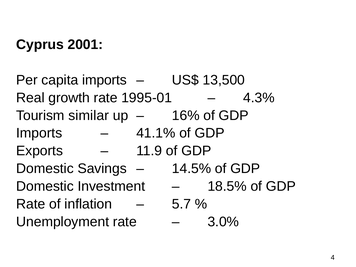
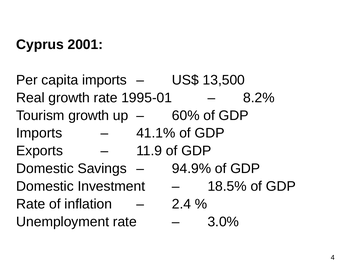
4.3%: 4.3% -> 8.2%
Tourism similar: similar -> growth
16%: 16% -> 60%
14.5%: 14.5% -> 94.9%
5.7: 5.7 -> 2.4
